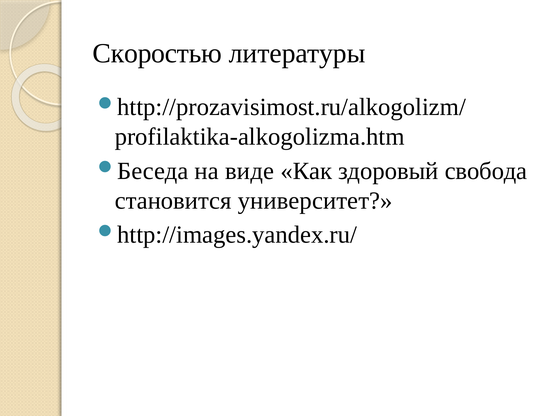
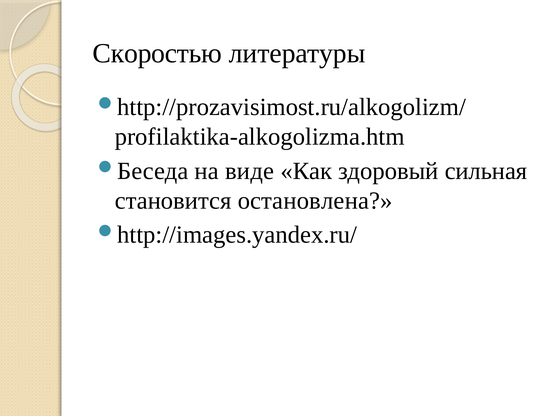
свобода: свобода -> сильная
университет: университет -> остановлена
